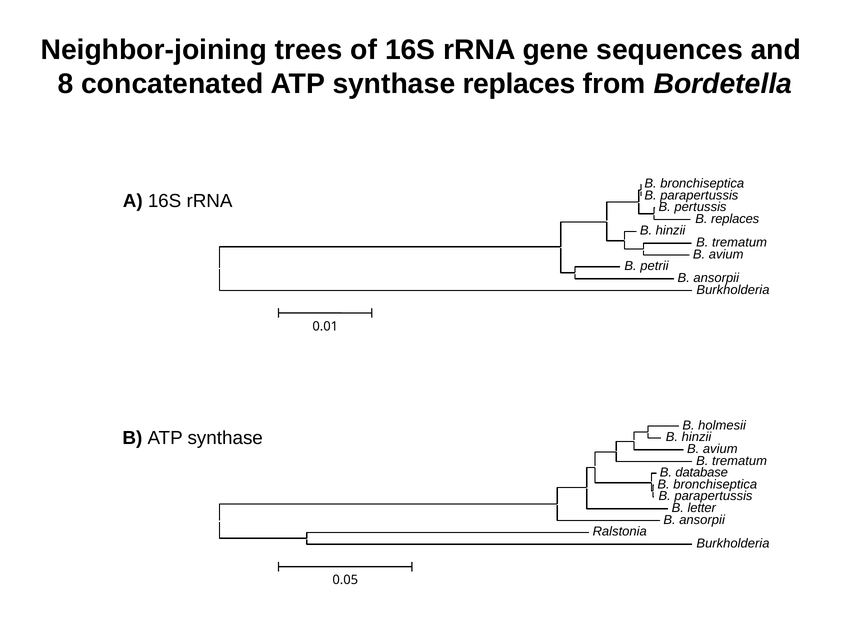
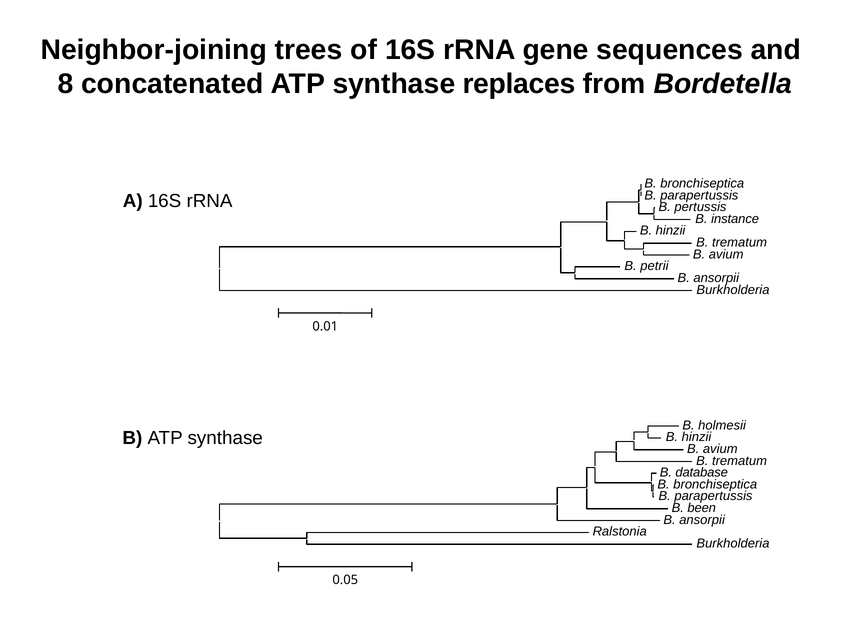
B replaces: replaces -> instance
letter: letter -> been
